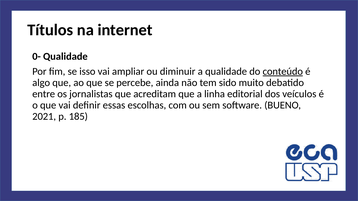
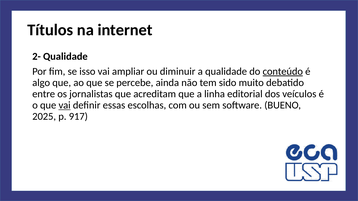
0-: 0- -> 2-
vai at (65, 105) underline: none -> present
2021: 2021 -> 2025
185: 185 -> 917
